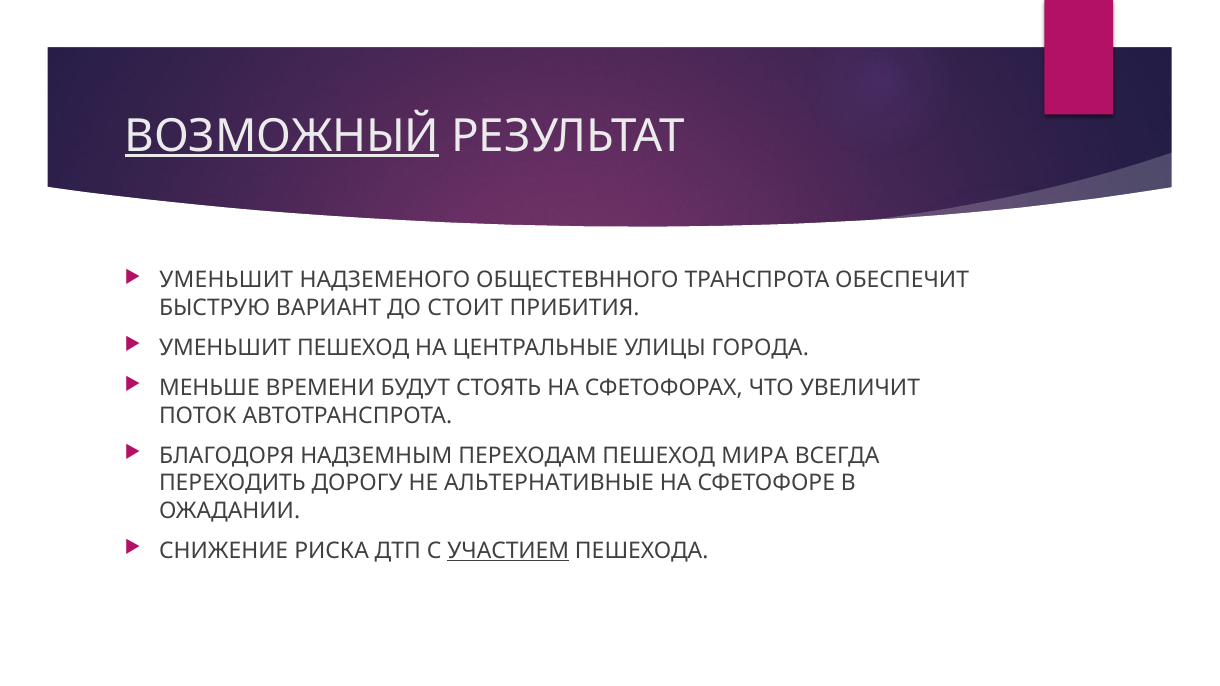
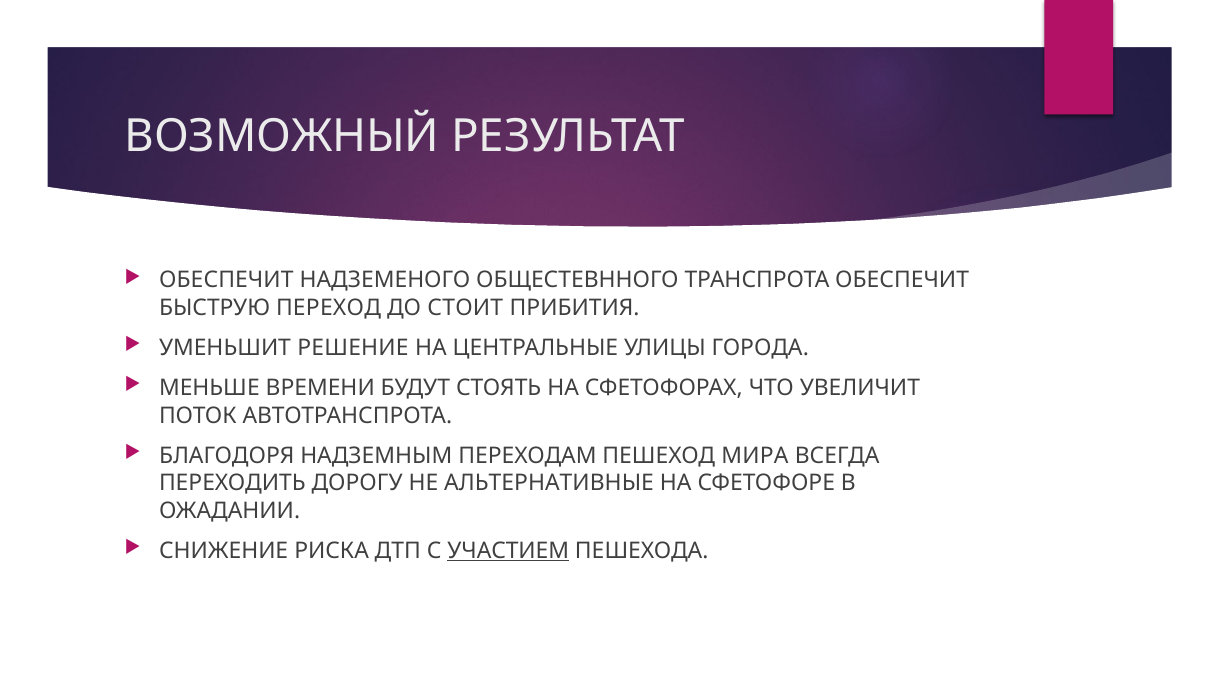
ВОЗМОЖНЫЙ underline: present -> none
УМЕНЬШИТ at (226, 280): УМЕНЬШИТ -> ОБЕСПЕЧИТ
ВАРИАНТ: ВАРИАНТ -> ПЕРЕХОД
УМЕНЬШИТ ПЕШЕХОД: ПЕШЕХОД -> РЕШЕНИЕ
